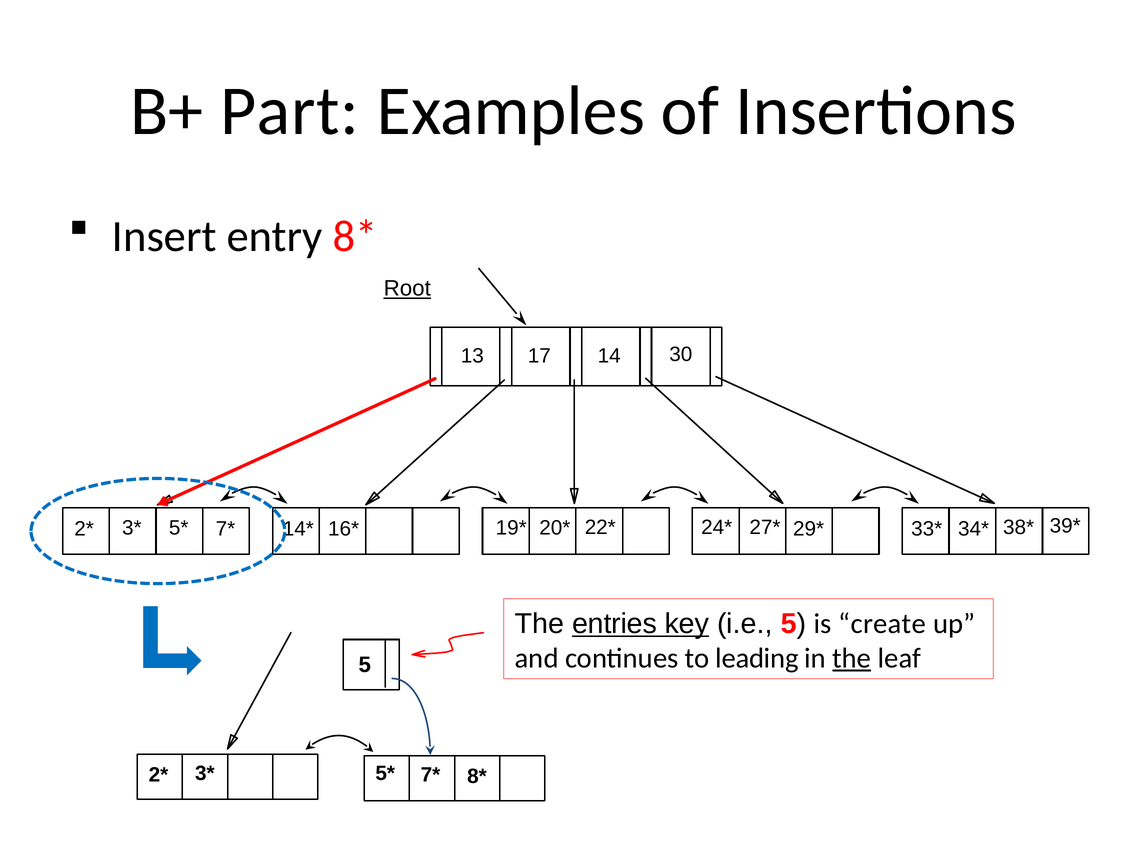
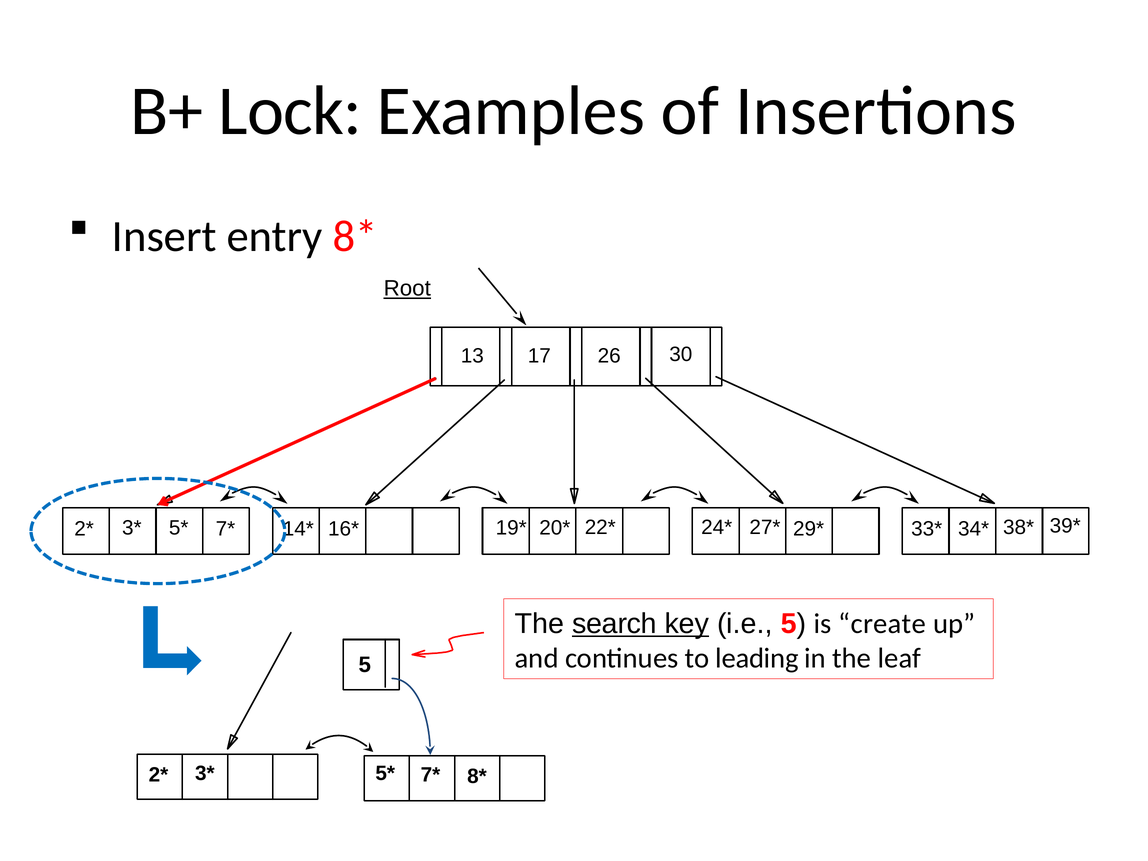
Part: Part -> Lock
14: 14 -> 26
entries: entries -> search
the at (852, 658) underline: present -> none
